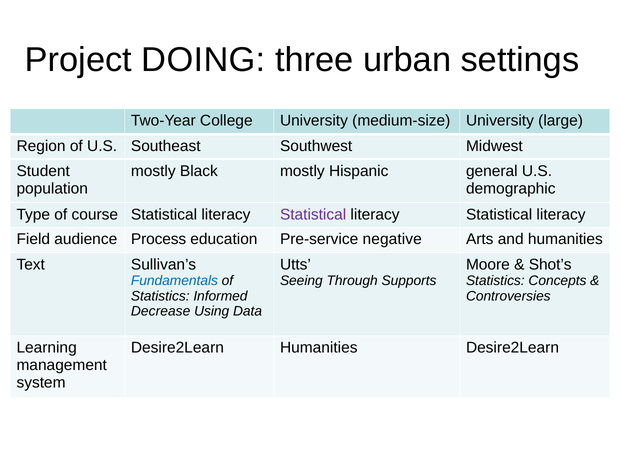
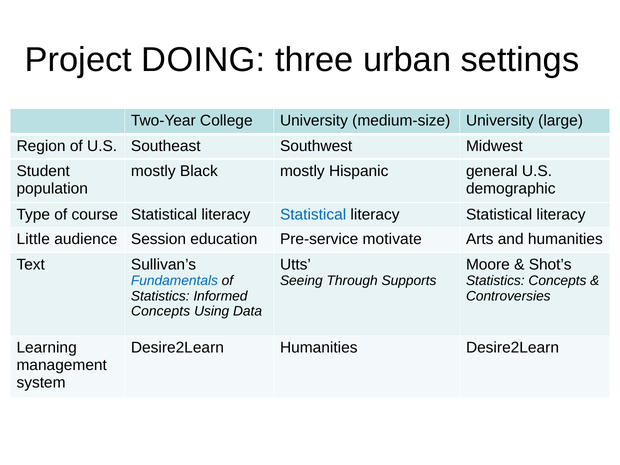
Statistical at (313, 214) colour: purple -> blue
Field: Field -> Little
Process: Process -> Session
negative: negative -> motivate
Decrease at (161, 311): Decrease -> Concepts
